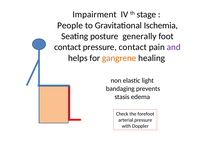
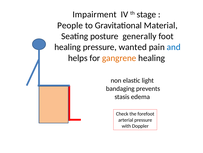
Ischemia: Ischemia -> Material
contact at (68, 47): contact -> healing
pressure contact: contact -> wanted
and colour: purple -> blue
